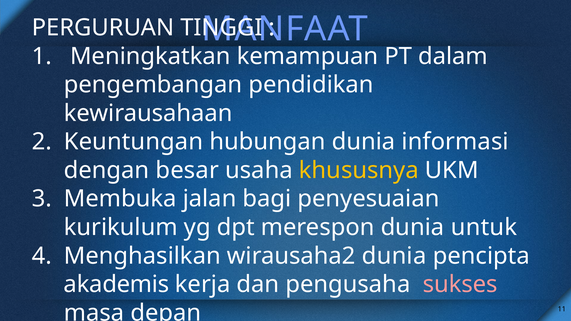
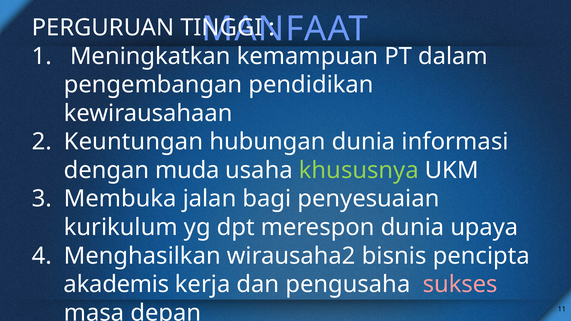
besar: besar -> muda
khususnya colour: yellow -> light green
untuk: untuk -> upaya
wirausaha2 dunia: dunia -> bisnis
